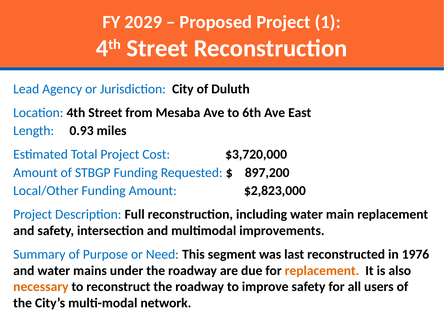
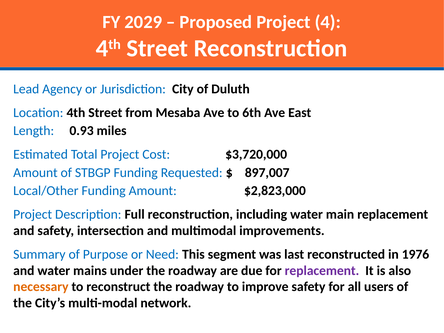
1: 1 -> 4
897,200: 897,200 -> 897,007
replacement at (322, 271) colour: orange -> purple
